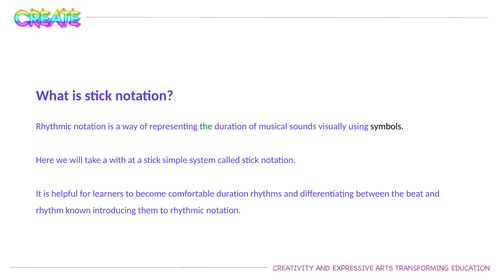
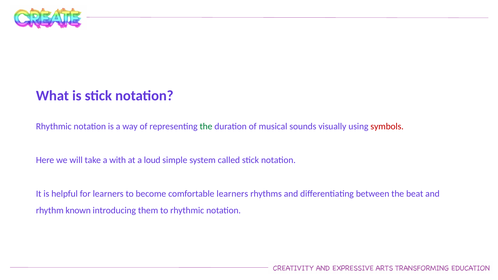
symbols colour: black -> red
a stick: stick -> loud
comfortable duration: duration -> learners
